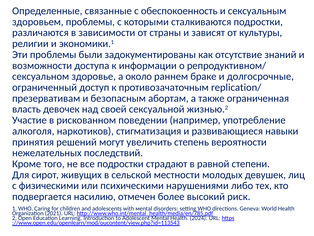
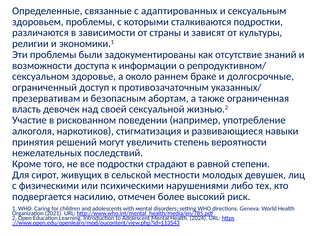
обеспокоенность: обеспокоенность -> адаптированных
replication/: replication/ -> указанных/
